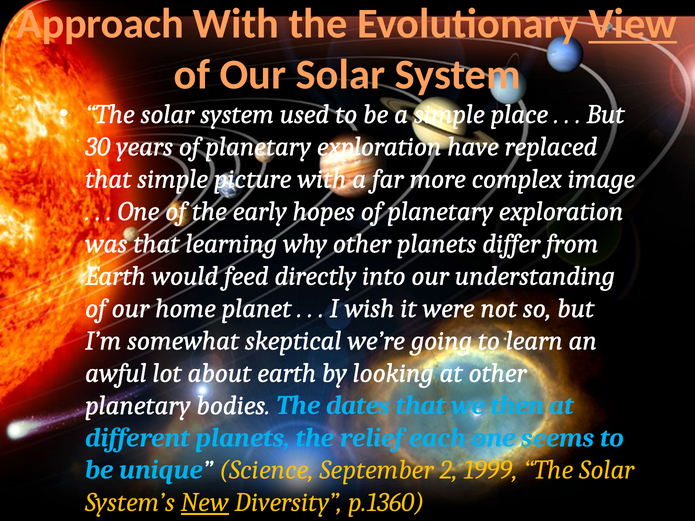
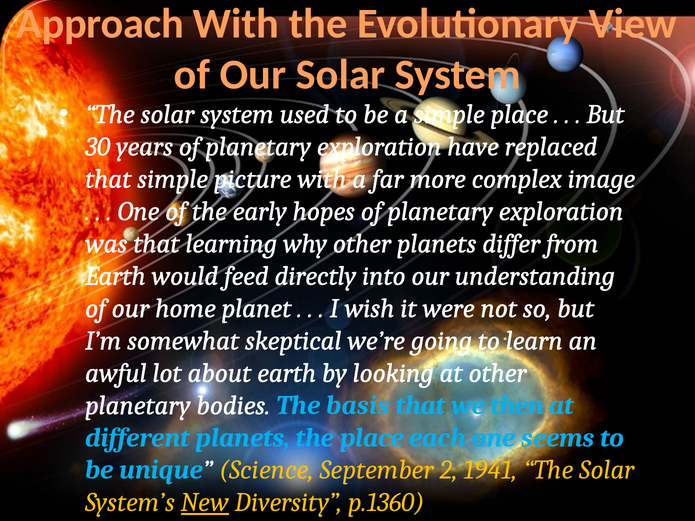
View underline: present -> none
dates: dates -> basis
the relief: relief -> place
1999: 1999 -> 1941
